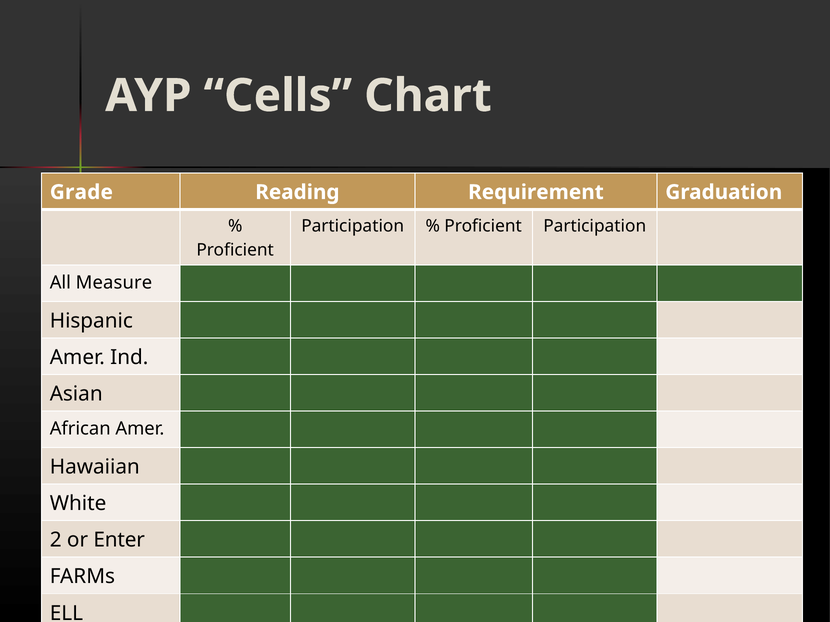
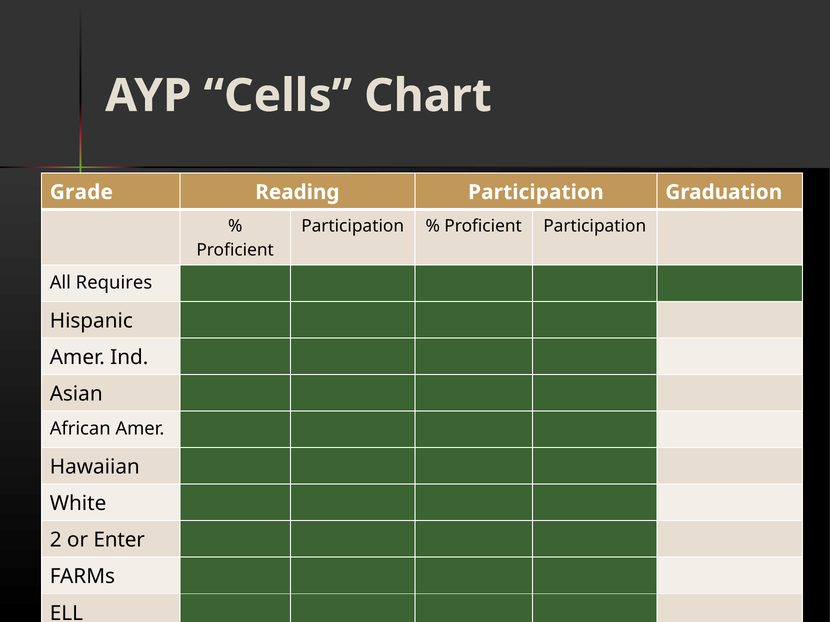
Reading Requirement: Requirement -> Participation
Measure: Measure -> Requires
